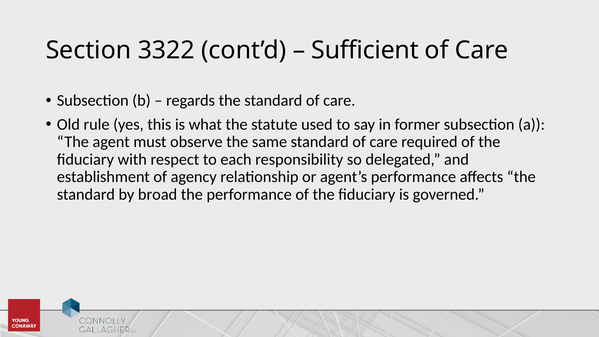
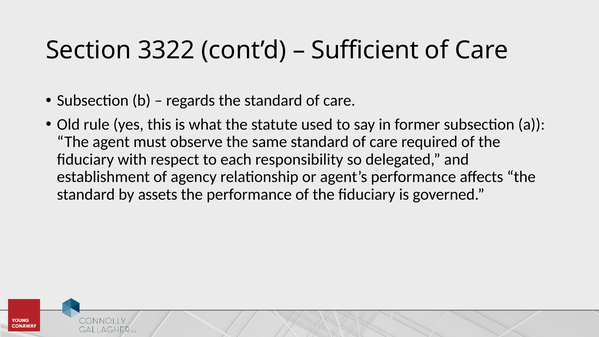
broad: broad -> assets
